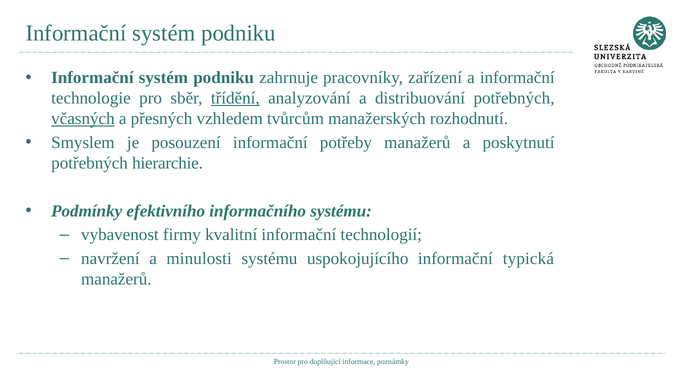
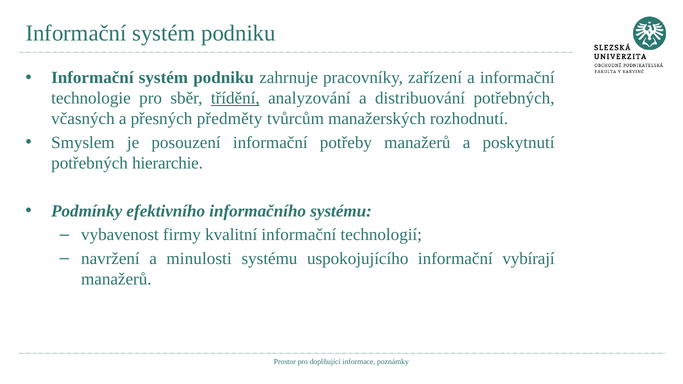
včasných underline: present -> none
vzhledem: vzhledem -> předměty
typická: typická -> vybírají
